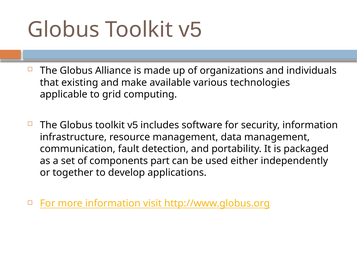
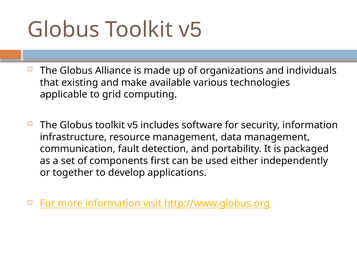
part: part -> first
